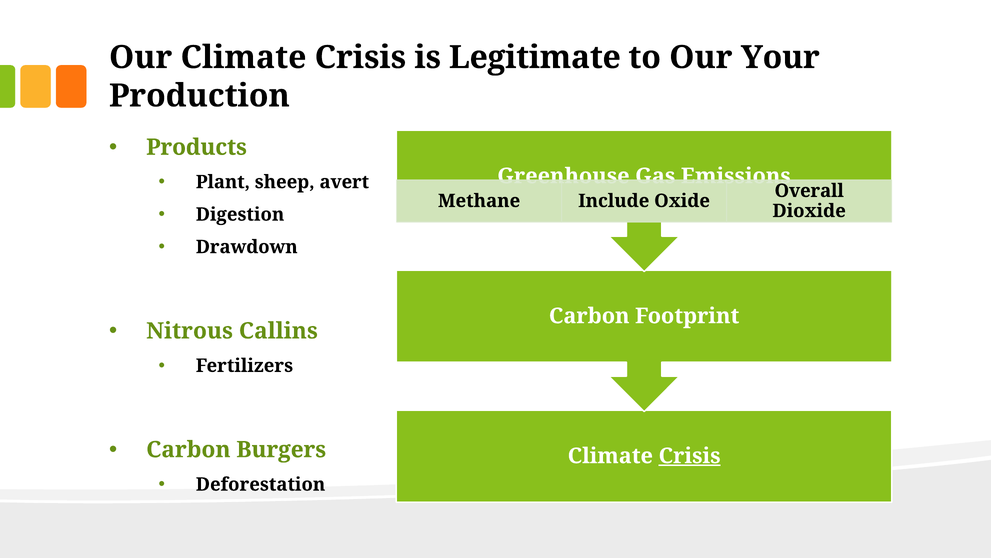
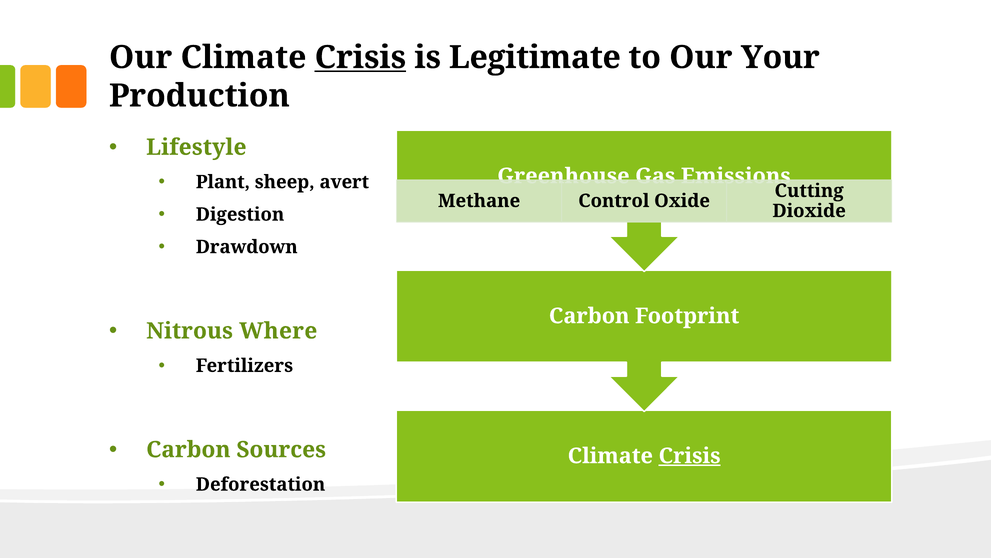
Crisis at (360, 57) underline: none -> present
Products: Products -> Lifestyle
Overall: Overall -> Cutting
Include: Include -> Control
Callins: Callins -> Where
Burgers: Burgers -> Sources
